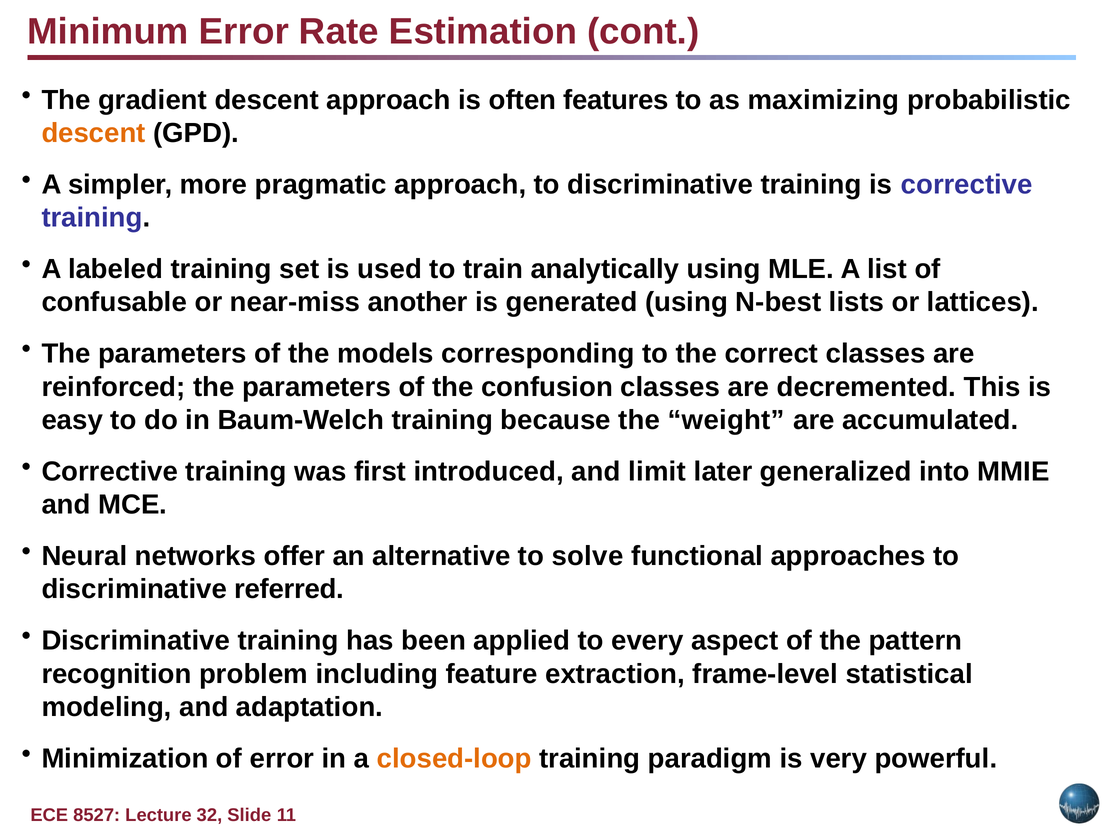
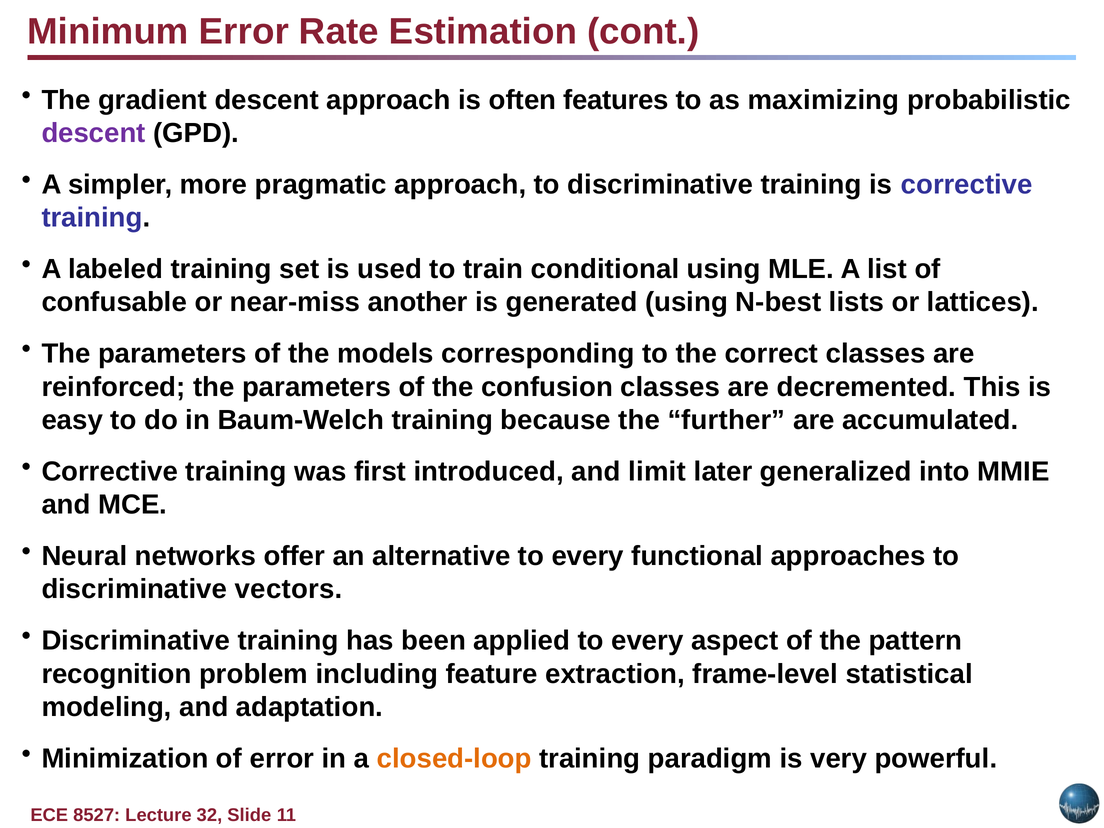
descent at (94, 133) colour: orange -> purple
analytically: analytically -> conditional
weight: weight -> further
alternative to solve: solve -> every
referred: referred -> vectors
